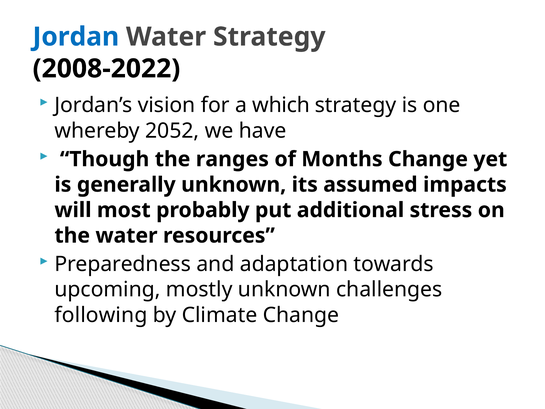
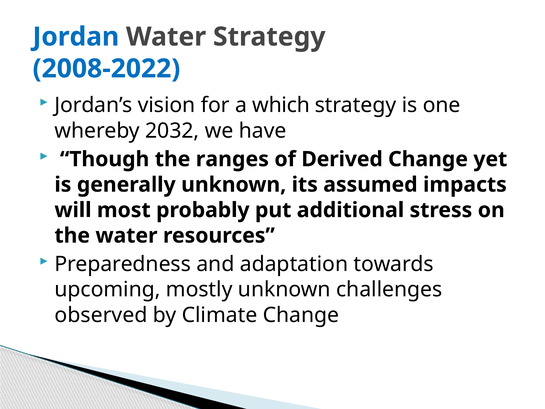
2008-2022 colour: black -> blue
2052: 2052 -> 2032
Months: Months -> Derived
following: following -> observed
